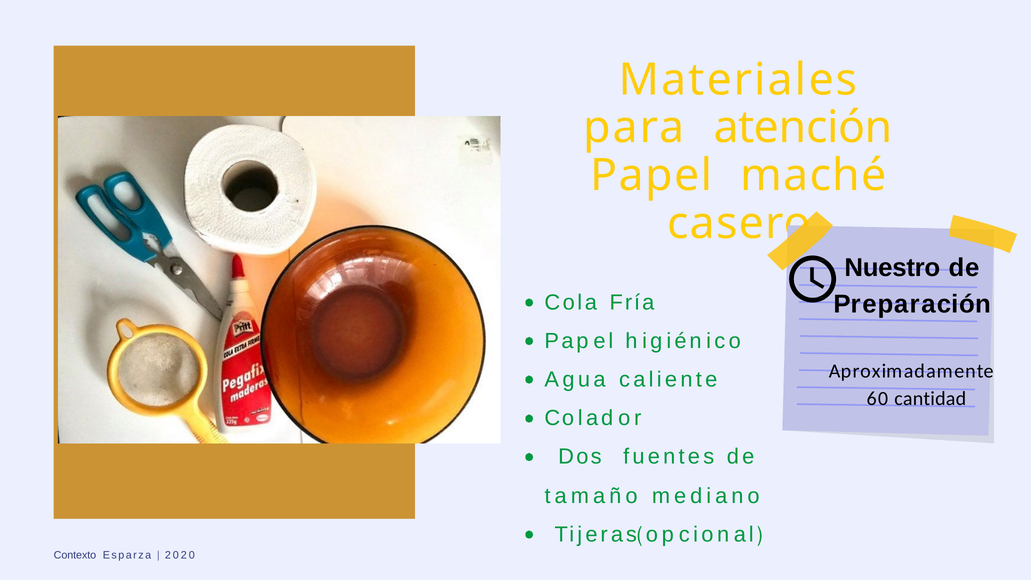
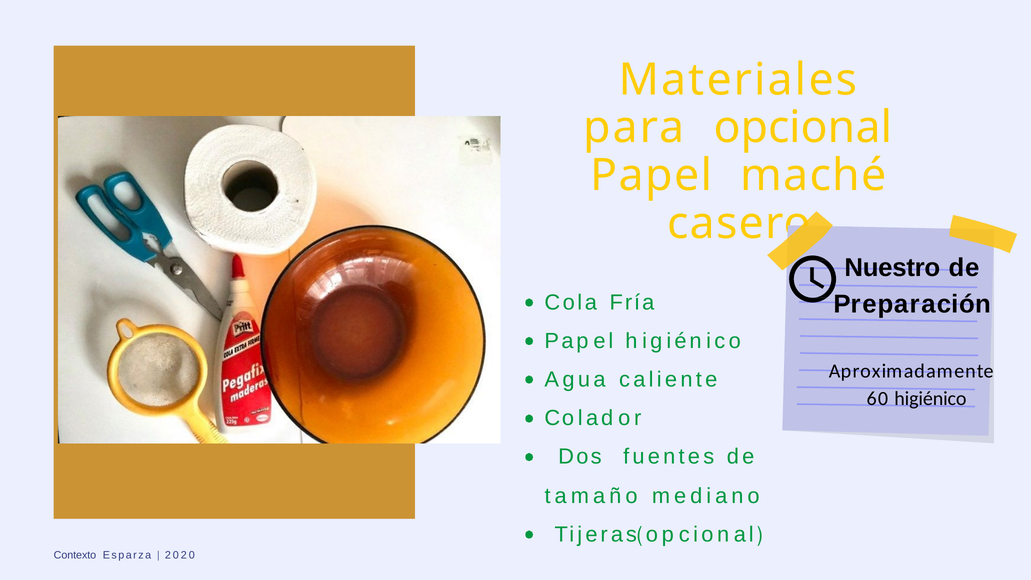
para atención: atención -> opcional
60 cantidad: cantidad -> higiénico
